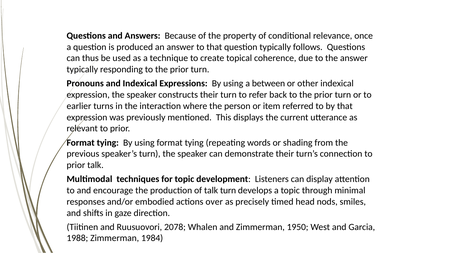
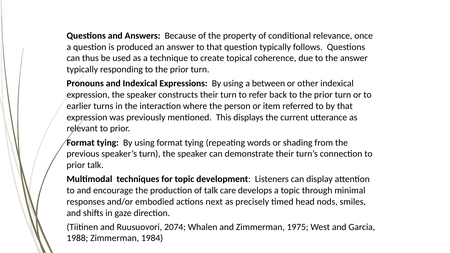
talk turn: turn -> care
over: over -> next
2078: 2078 -> 2074
1950: 1950 -> 1975
